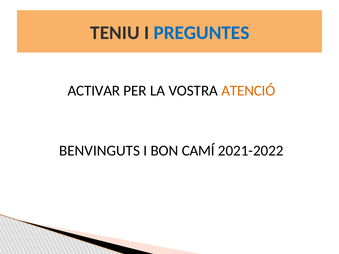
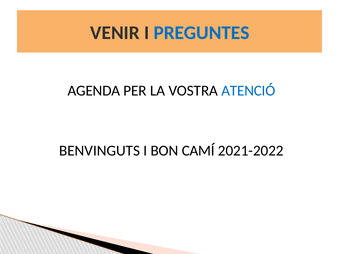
TENIU: TENIU -> VENIR
ACTIVAR: ACTIVAR -> AGENDA
ATENCIÓ colour: orange -> blue
